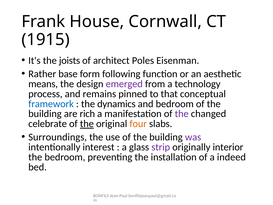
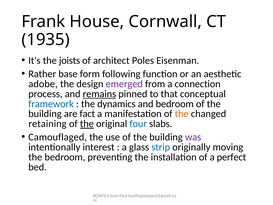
1915: 1915 -> 1935
means: means -> adobe
technology: technology -> connection
remains underline: none -> present
rich: rich -> fact
the at (182, 114) colour: purple -> orange
celebrate: celebrate -> retaining
four colour: orange -> blue
Surroundings: Surroundings -> Camouflaged
strip colour: purple -> blue
interior: interior -> moving
indeed: indeed -> perfect
